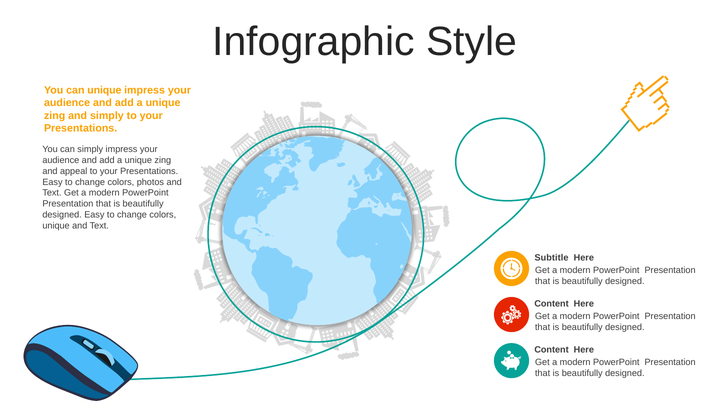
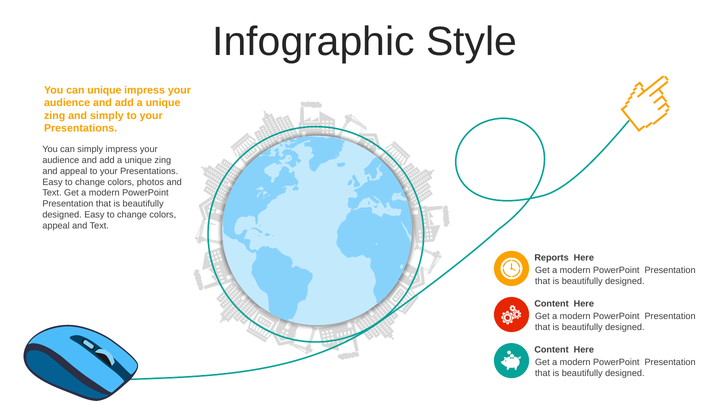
unique at (56, 226): unique -> appeal
Subtitle: Subtitle -> Reports
